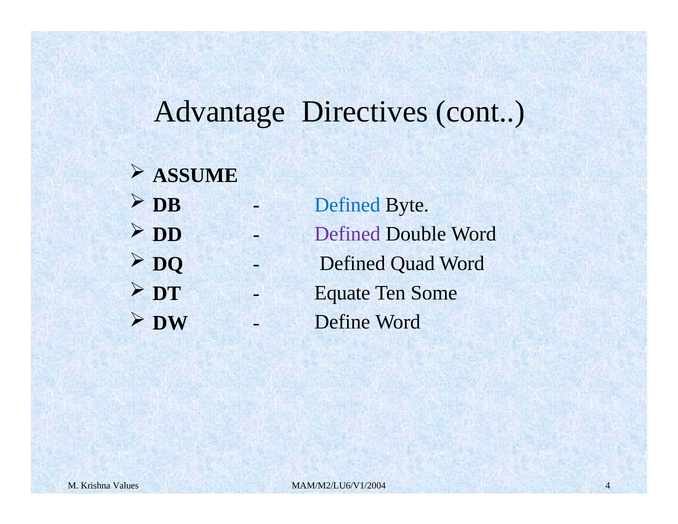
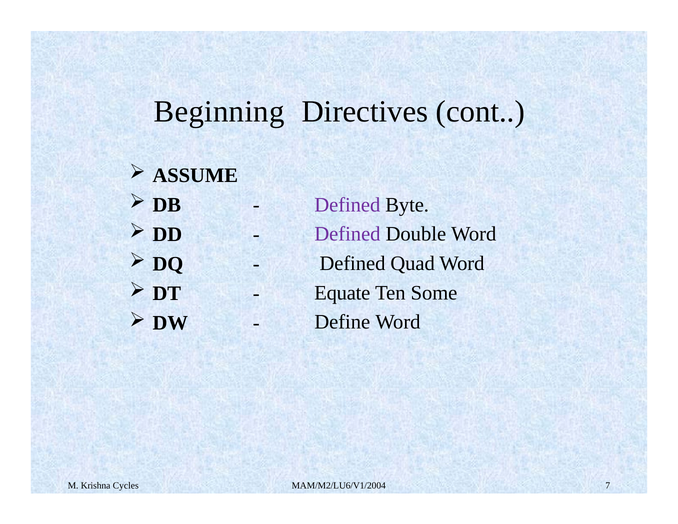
Advantage: Advantage -> Beginning
Defined at (347, 205) colour: blue -> purple
Values: Values -> Cycles
4: 4 -> 7
